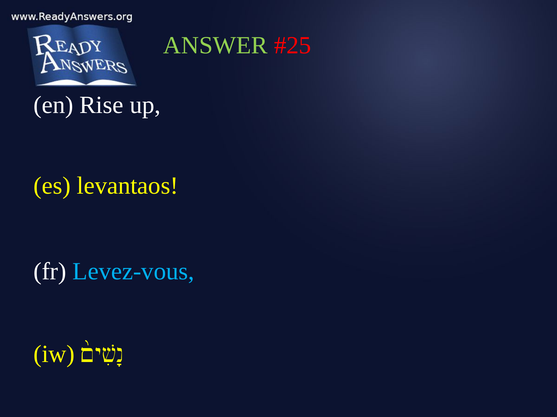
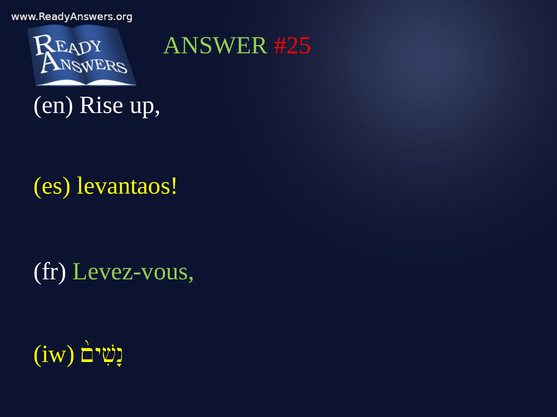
Levez-vous colour: light blue -> light green
